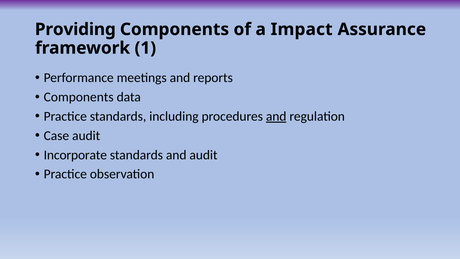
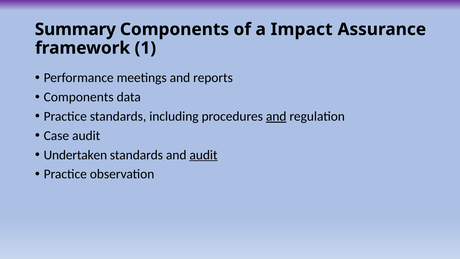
Providing: Providing -> Summary
Incorporate: Incorporate -> Undertaken
audit at (203, 155) underline: none -> present
